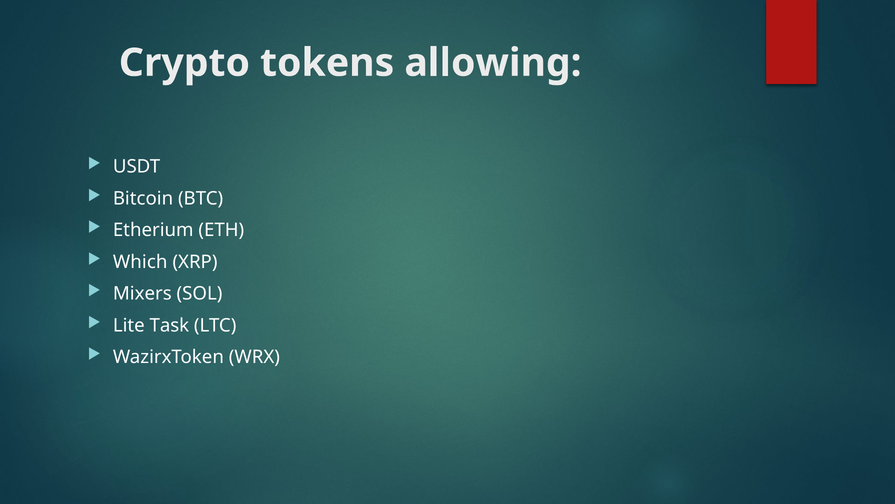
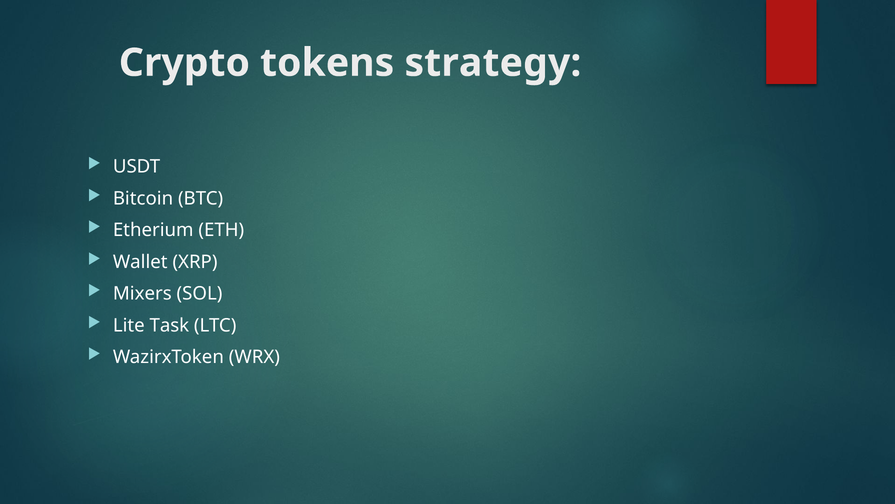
allowing: allowing -> strategy
Which: Which -> Wallet
